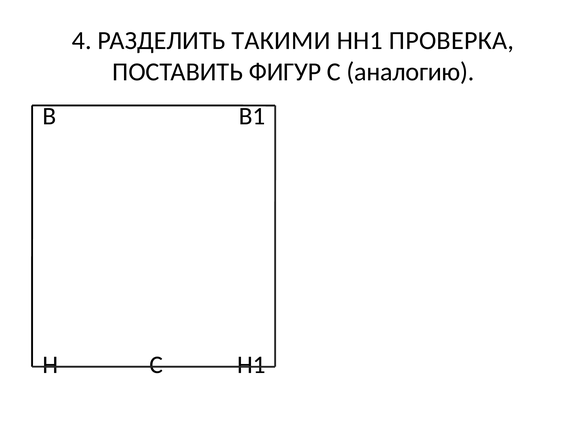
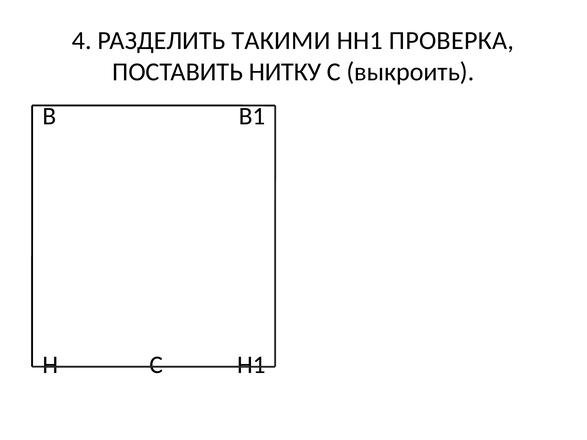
ФИГУР: ФИГУР -> НИТКУ
аналогию: аналогию -> выкроить
